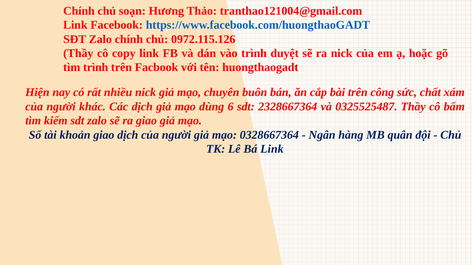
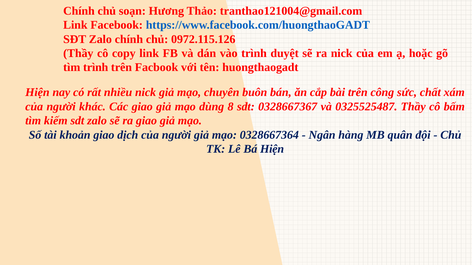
Các dịch: dịch -> giao
6: 6 -> 8
2328667364: 2328667364 -> 0328667367
Bá Link: Link -> Hiện
